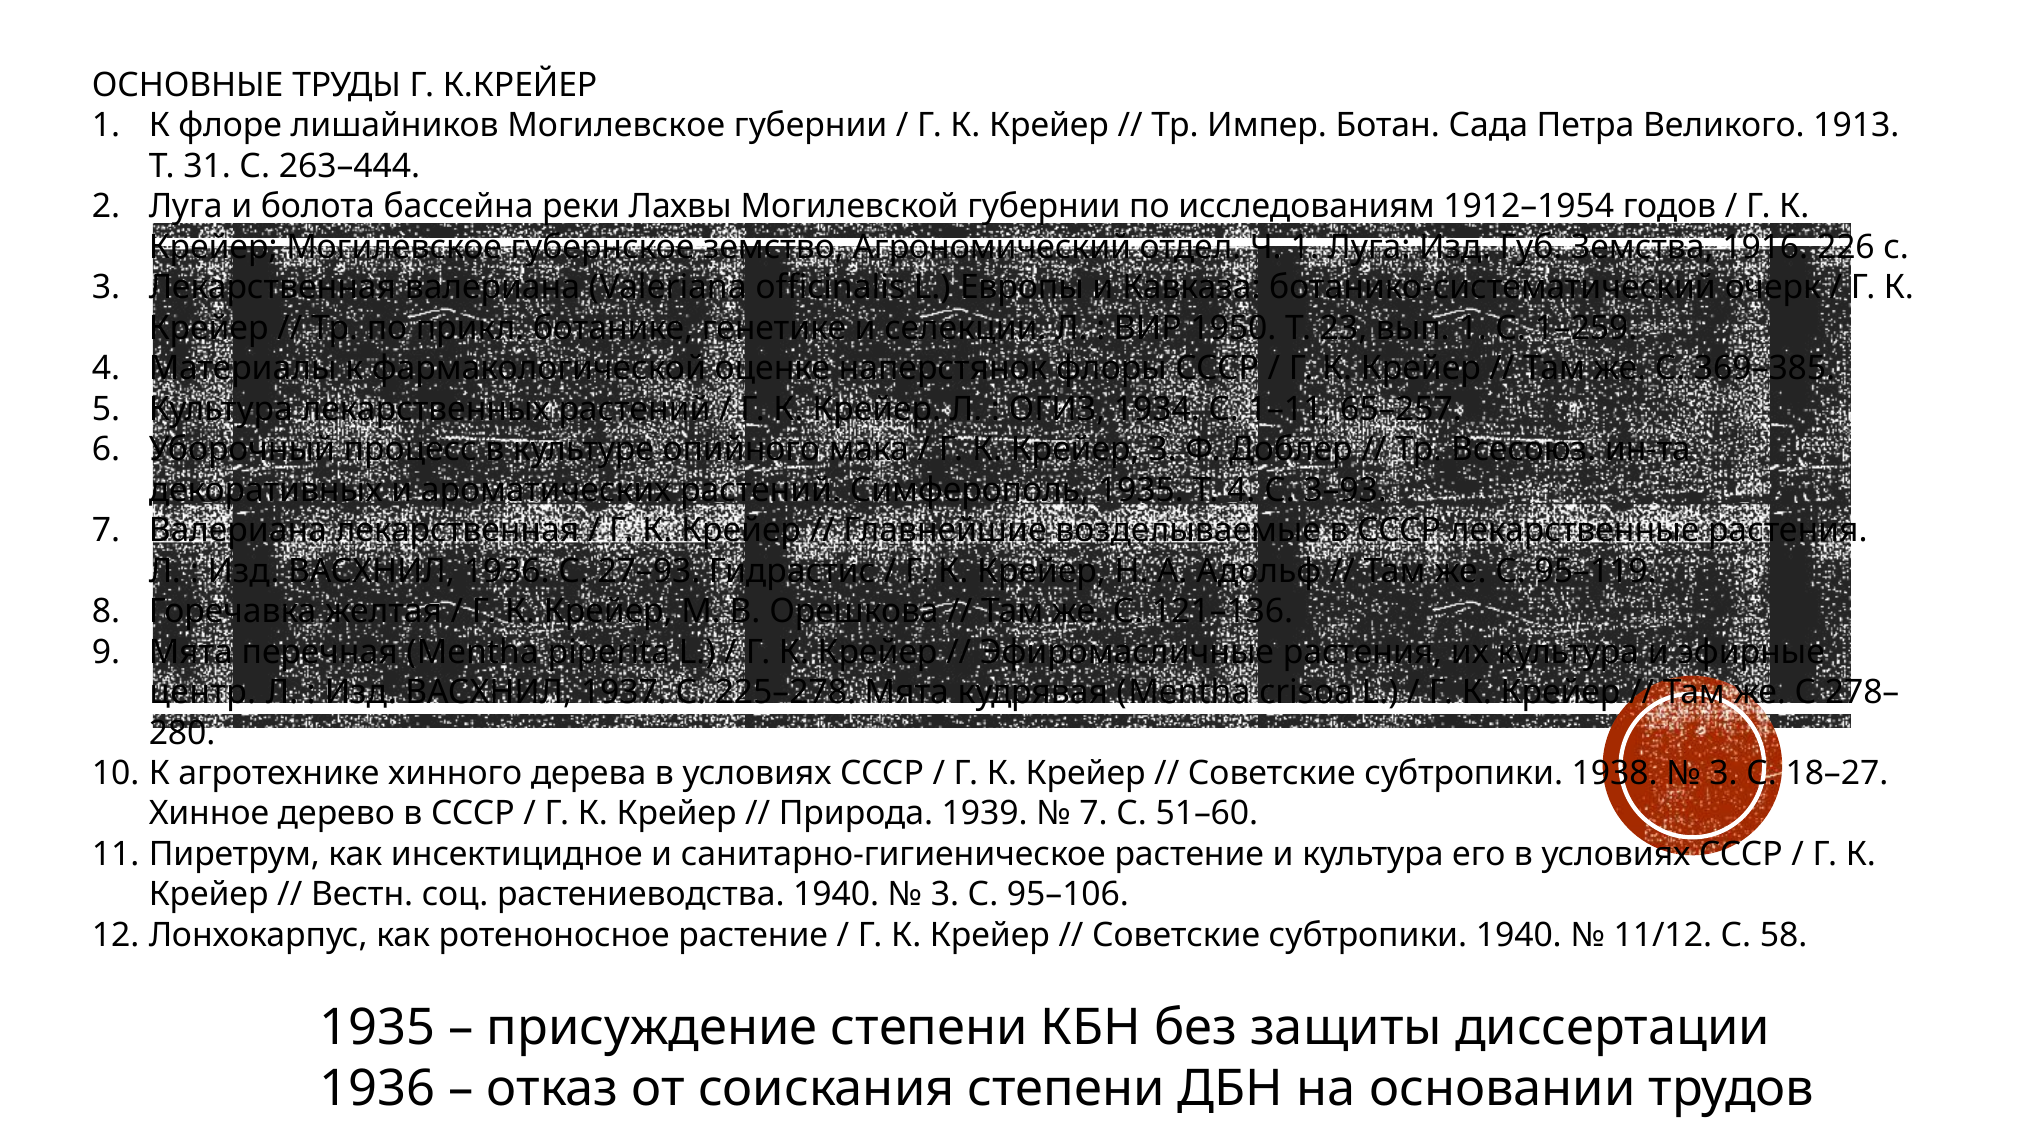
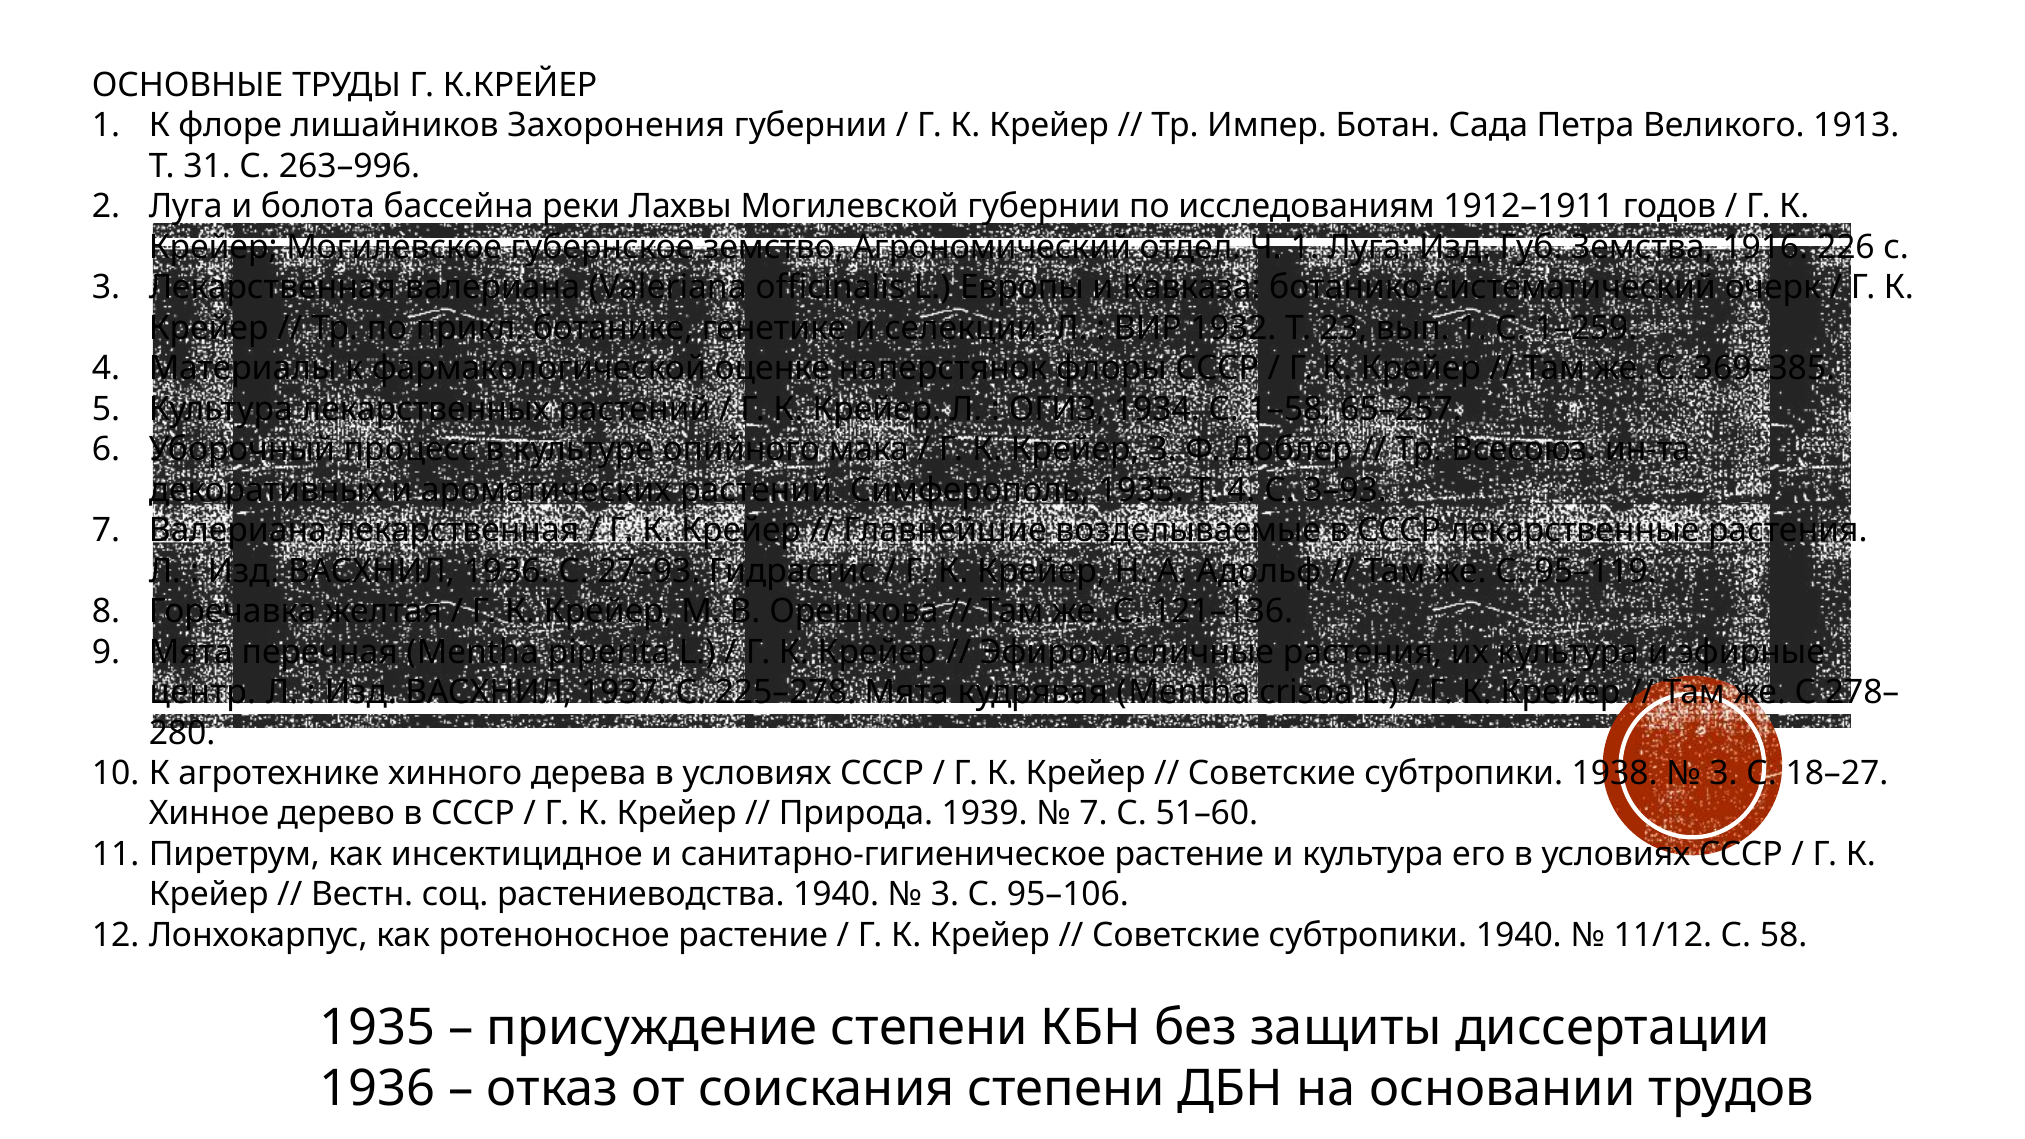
лишайников Могилевское: Могилевское -> Захоронения
263–444: 263–444 -> 263–996
1912–1954: 1912–1954 -> 1912–1911
1950: 1950 -> 1932
1–11: 1–11 -> 1–58
